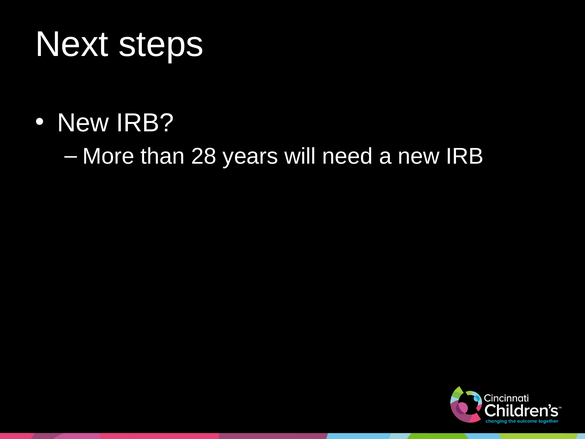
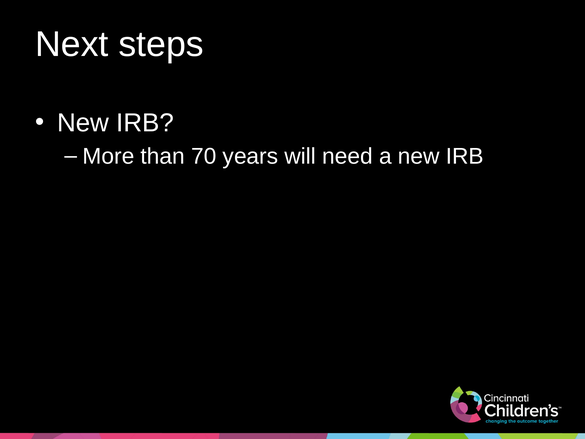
28: 28 -> 70
